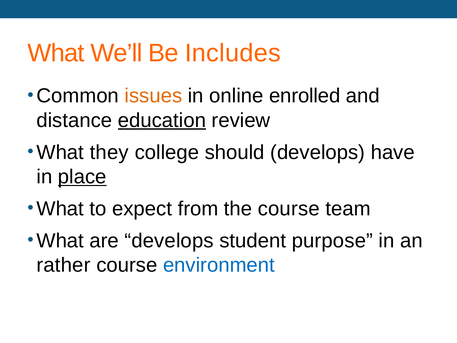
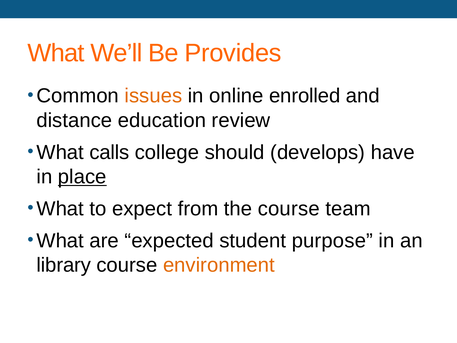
Includes: Includes -> Provides
education underline: present -> none
they: they -> calls
are develops: develops -> expected
rather: rather -> library
environment colour: blue -> orange
